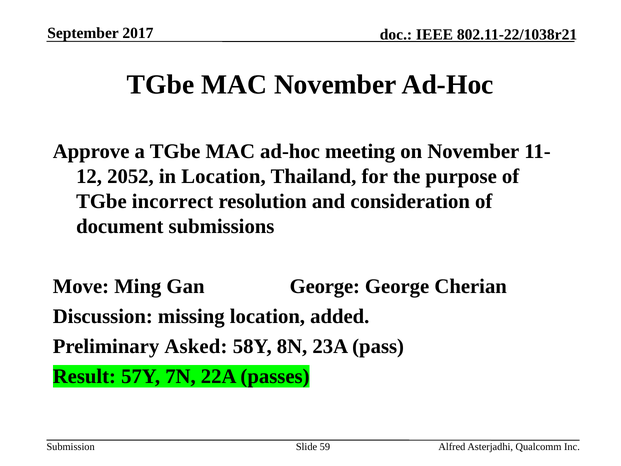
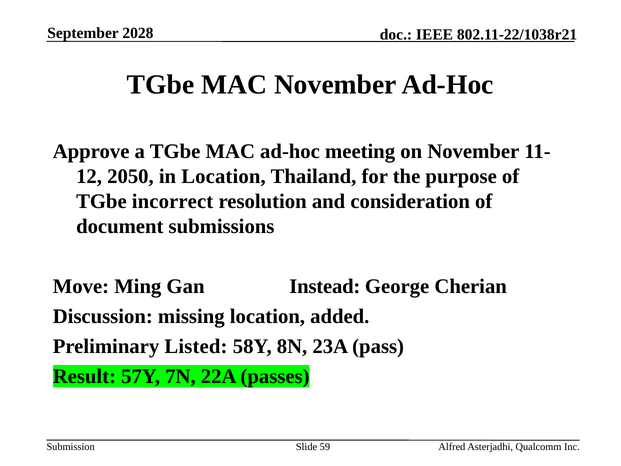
2017: 2017 -> 2028
2052: 2052 -> 2050
Gan George: George -> Instead
Asked: Asked -> Listed
